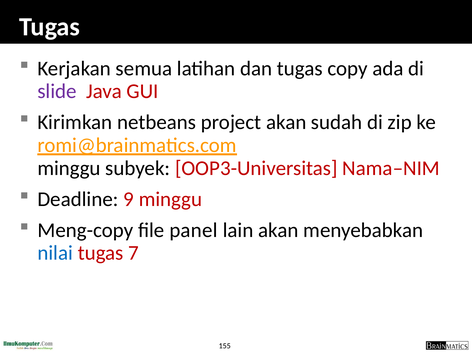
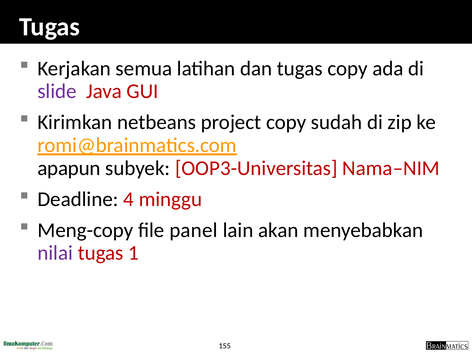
project akan: akan -> copy
minggu at (69, 168): minggu -> apapun
9: 9 -> 4
nilai colour: blue -> purple
7: 7 -> 1
